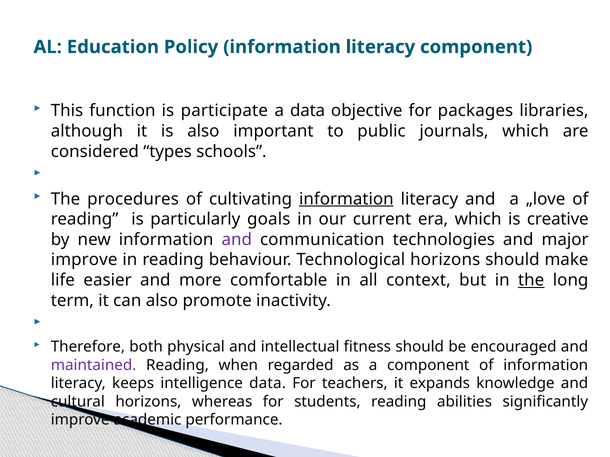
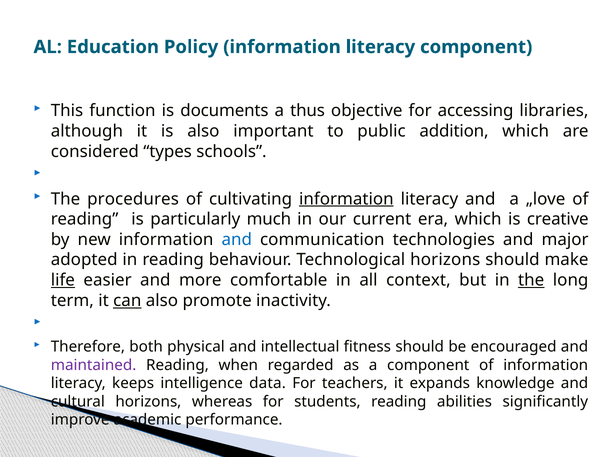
participate: participate -> documents
a data: data -> thus
packages: packages -> accessing
journals: journals -> addition
goals: goals -> much
and at (237, 240) colour: purple -> blue
improve at (84, 260): improve -> adopted
life underline: none -> present
can underline: none -> present
